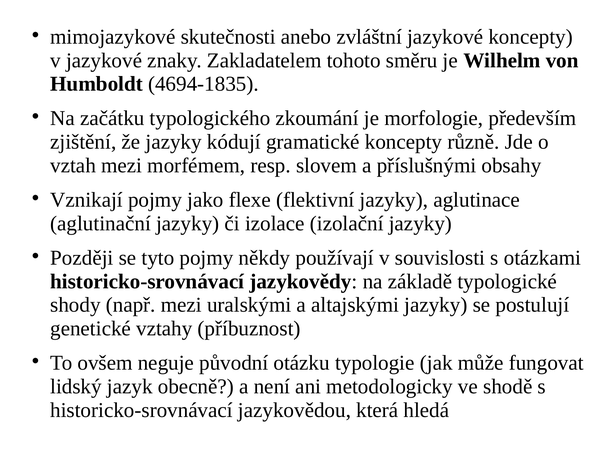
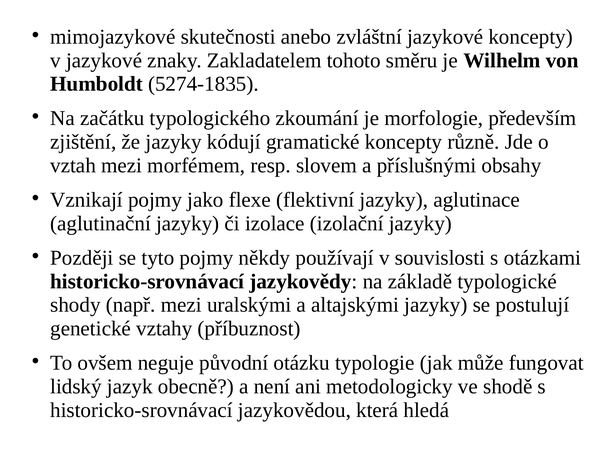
4694-1835: 4694-1835 -> 5274-1835
